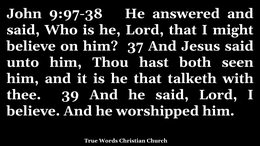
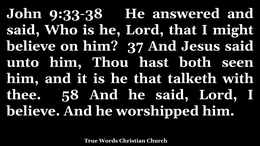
9:97-38: 9:97-38 -> 9:33-38
39: 39 -> 58
